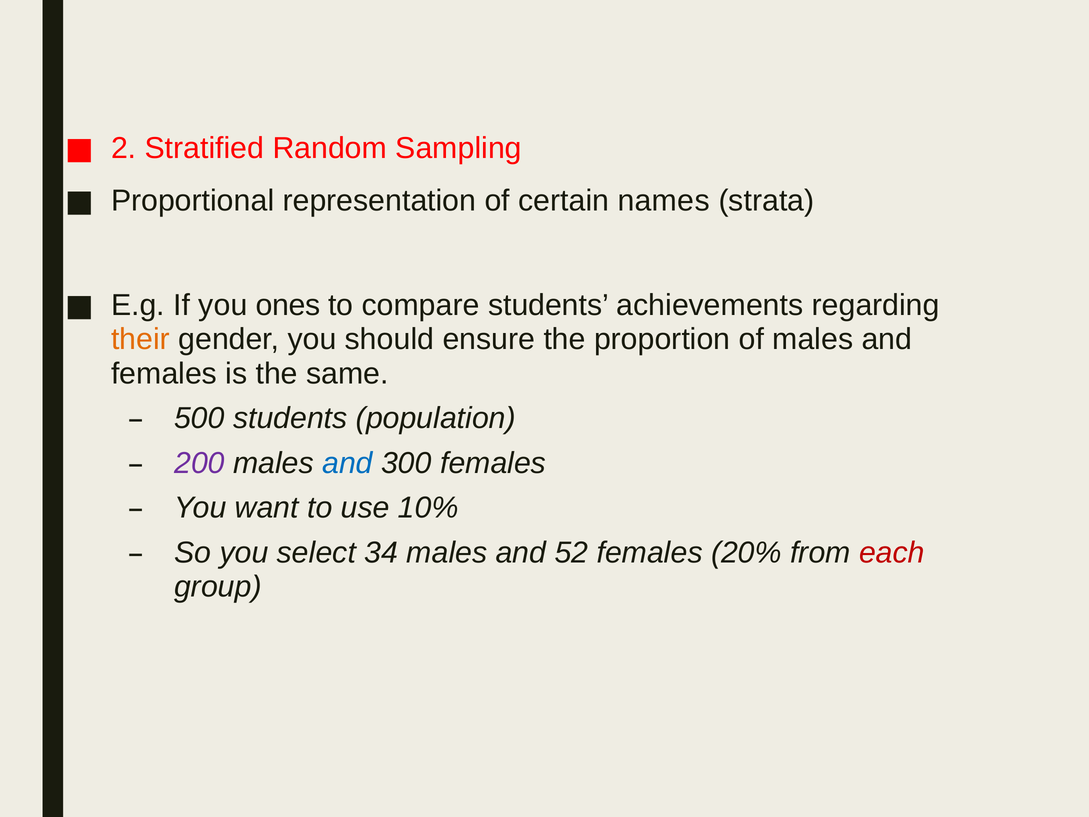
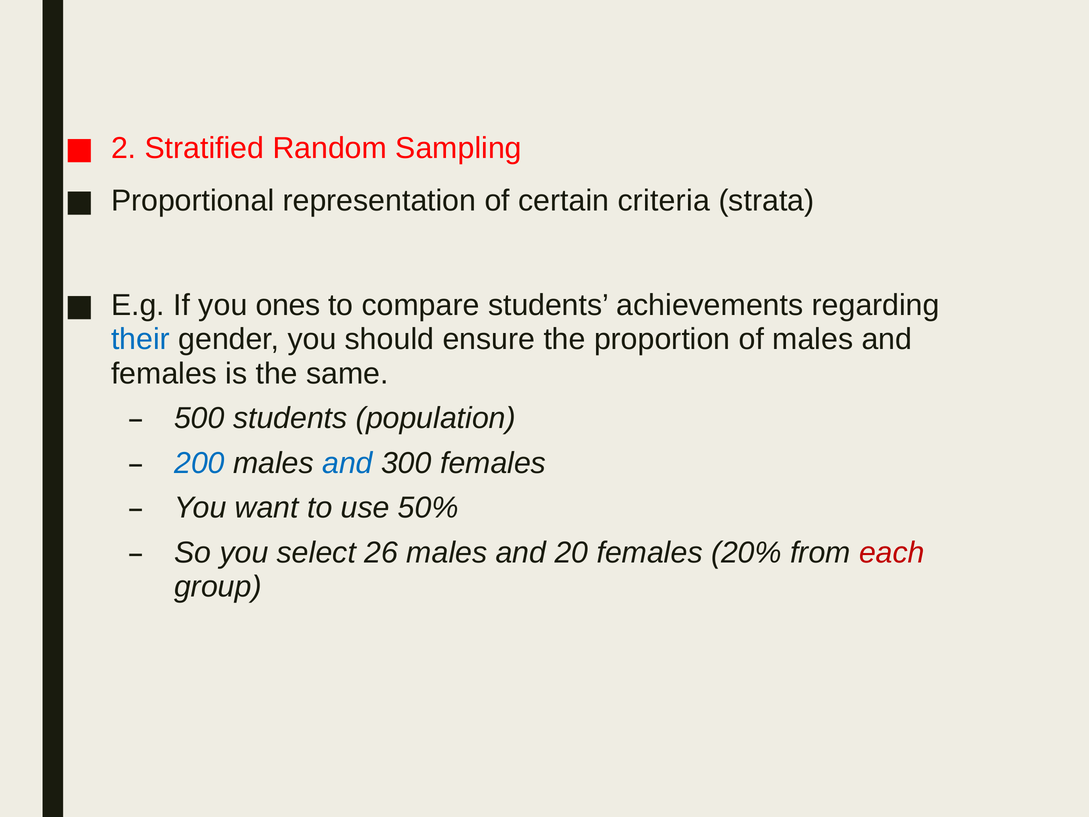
names: names -> criteria
their colour: orange -> blue
200 colour: purple -> blue
10%: 10% -> 50%
34: 34 -> 26
52: 52 -> 20
